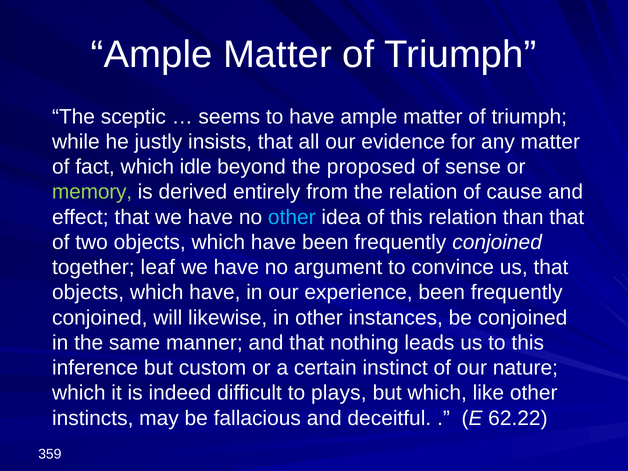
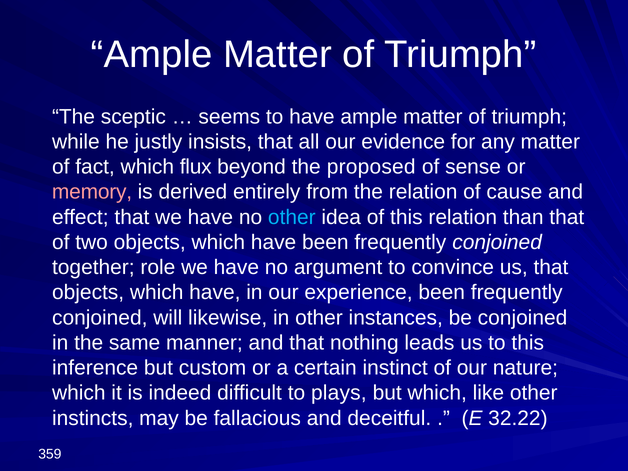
idle: idle -> flux
memory colour: light green -> pink
leaf: leaf -> role
62.22: 62.22 -> 32.22
